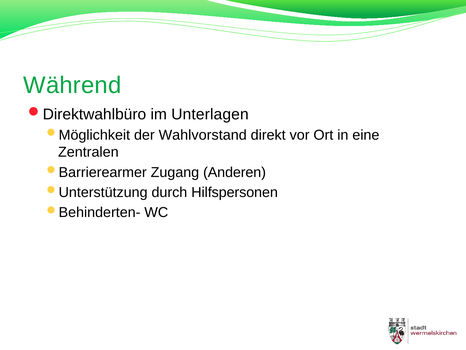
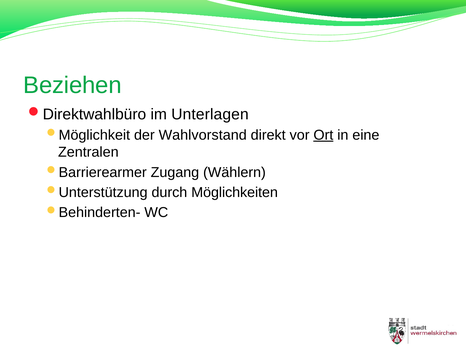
Während: Während -> Beziehen
Ort underline: none -> present
Anderen: Anderen -> Wählern
Hilfspersonen: Hilfspersonen -> Möglichkeiten
